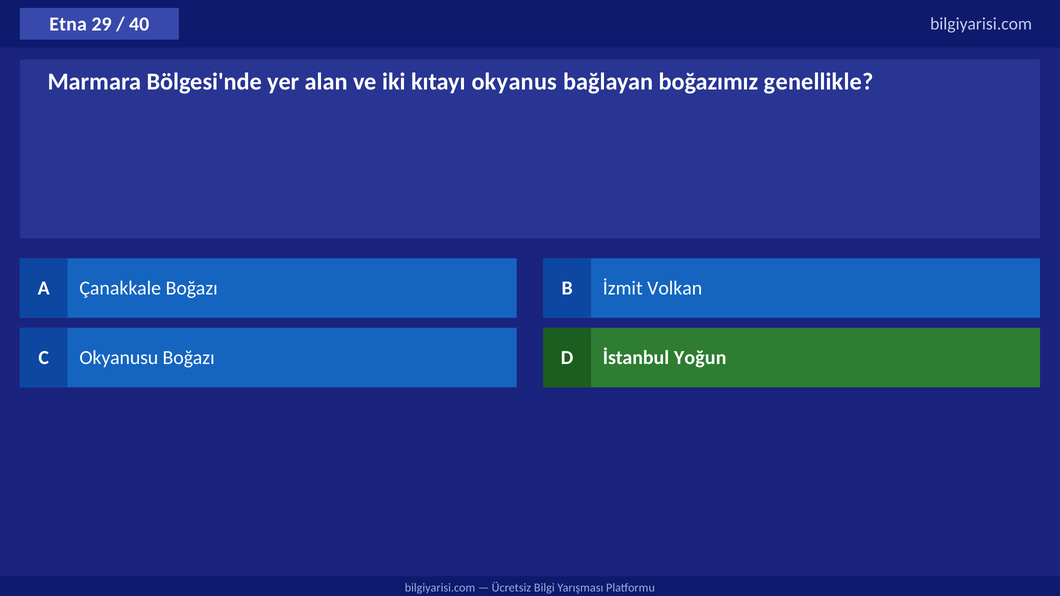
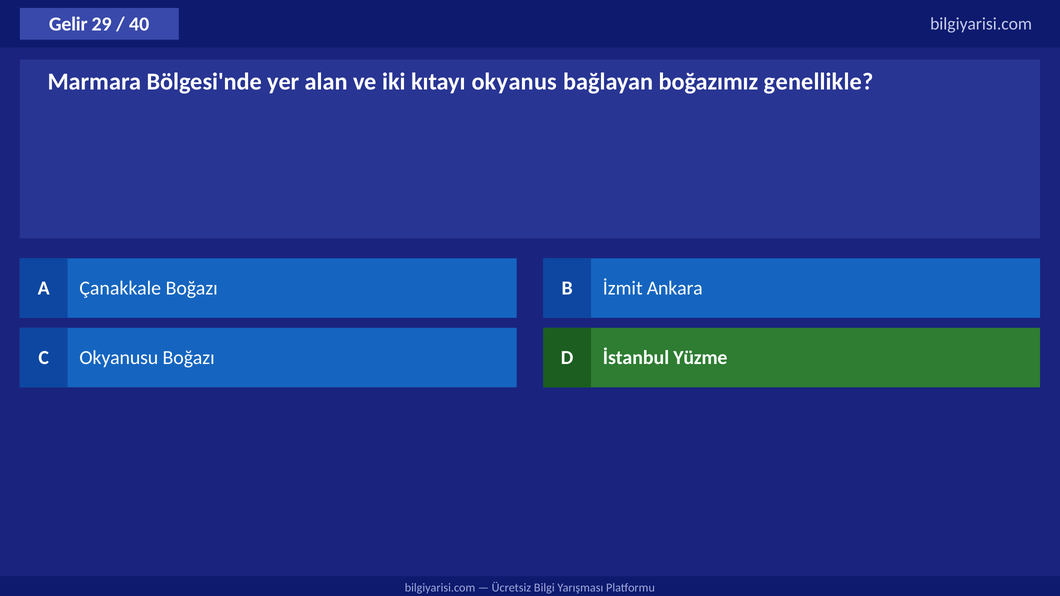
Etna: Etna -> Gelir
Volkan: Volkan -> Ankara
Yoğun: Yoğun -> Yüzme
